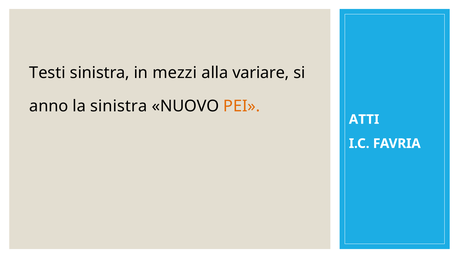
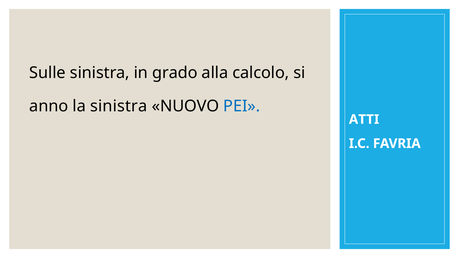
Testi: Testi -> Sulle
mezzi: mezzi -> grado
variare: variare -> calcolo
PEI colour: orange -> blue
